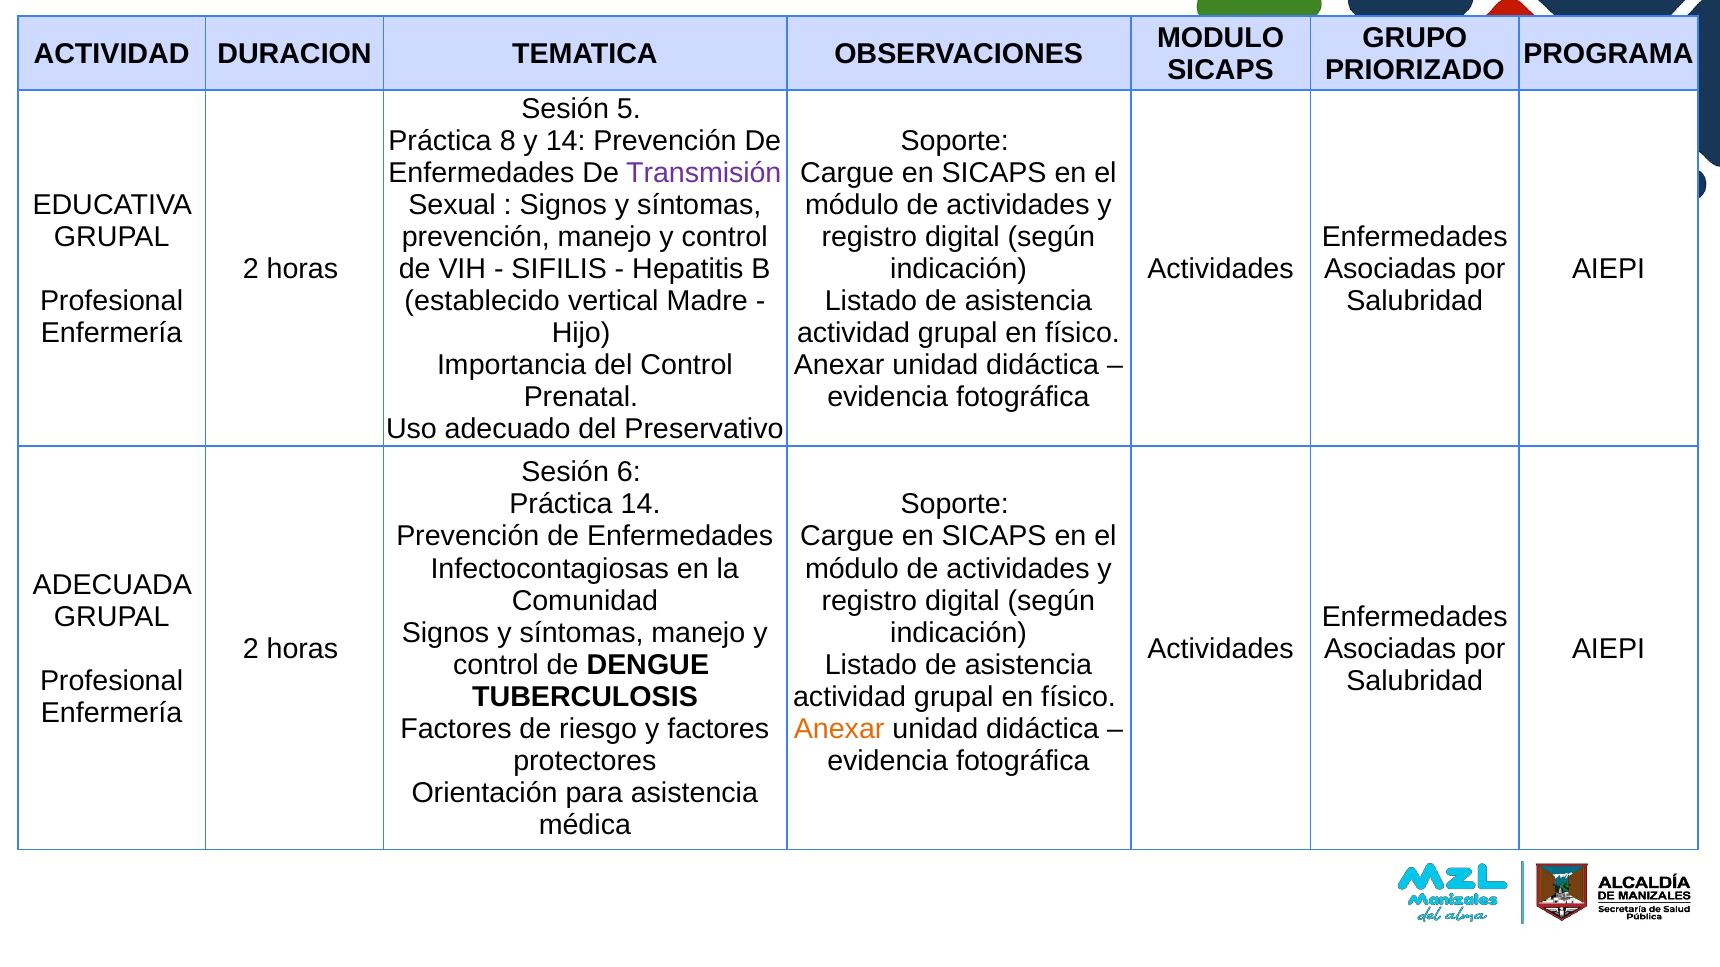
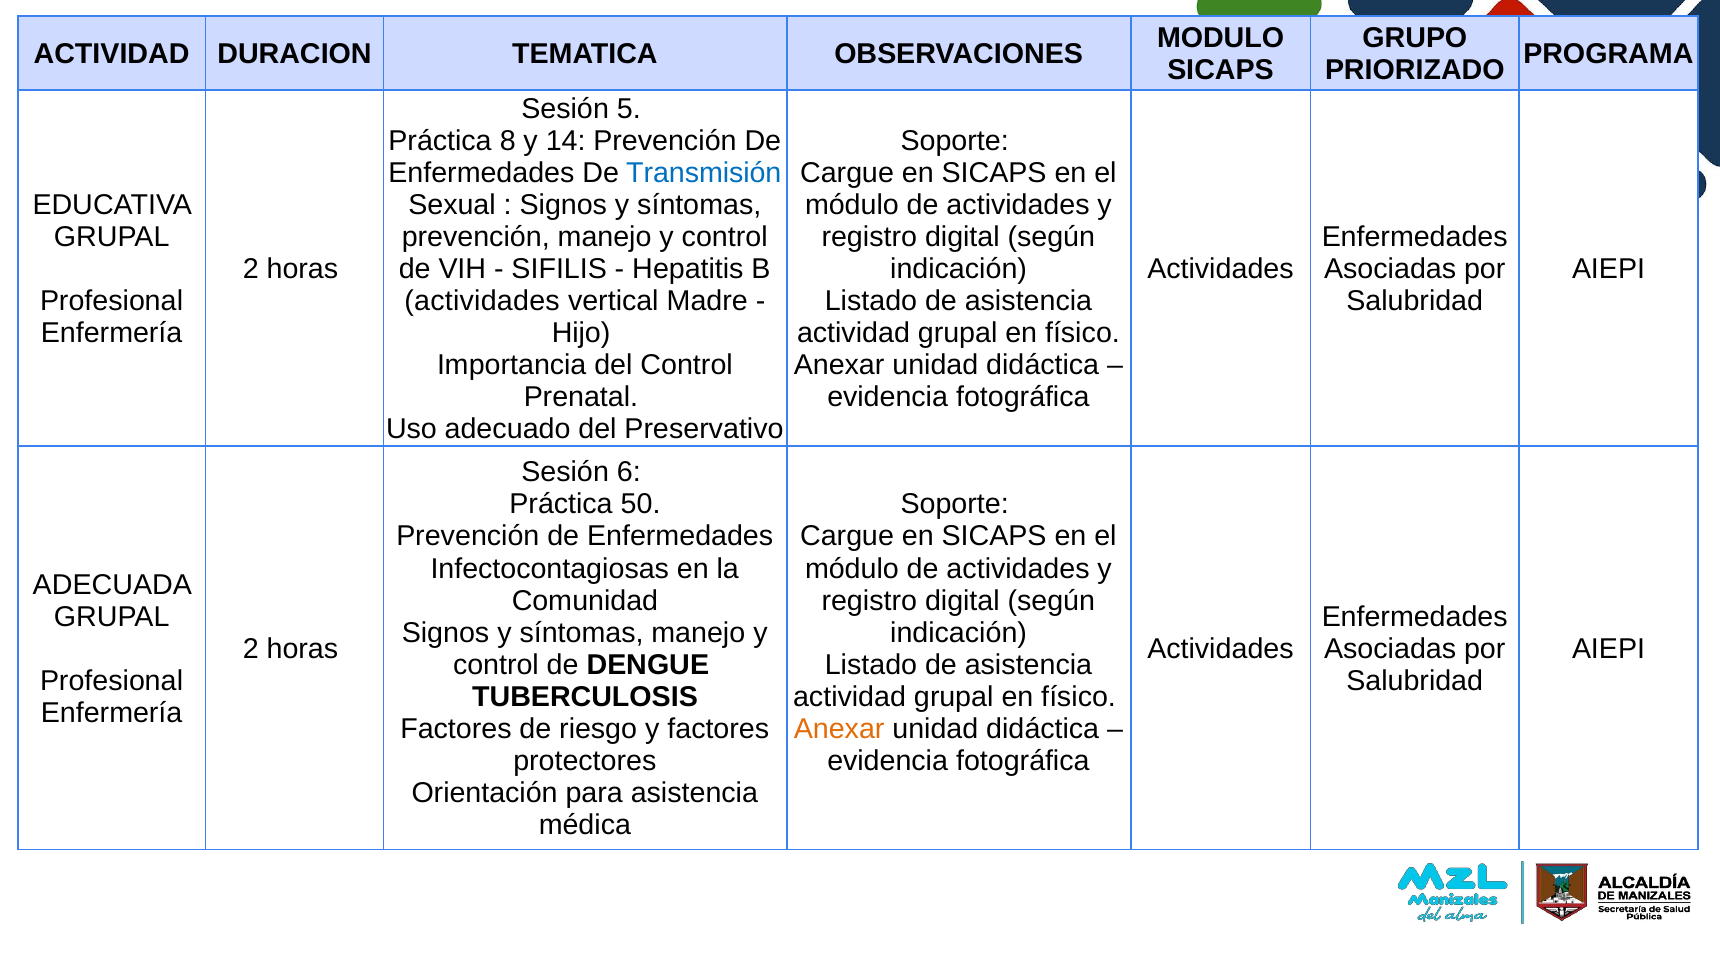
Transmisión colour: purple -> blue
establecido at (482, 301): establecido -> actividades
Práctica 14: 14 -> 50
